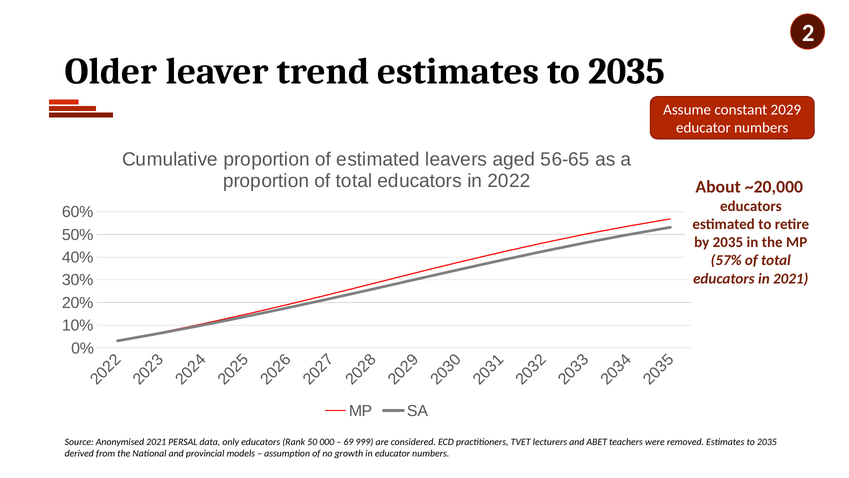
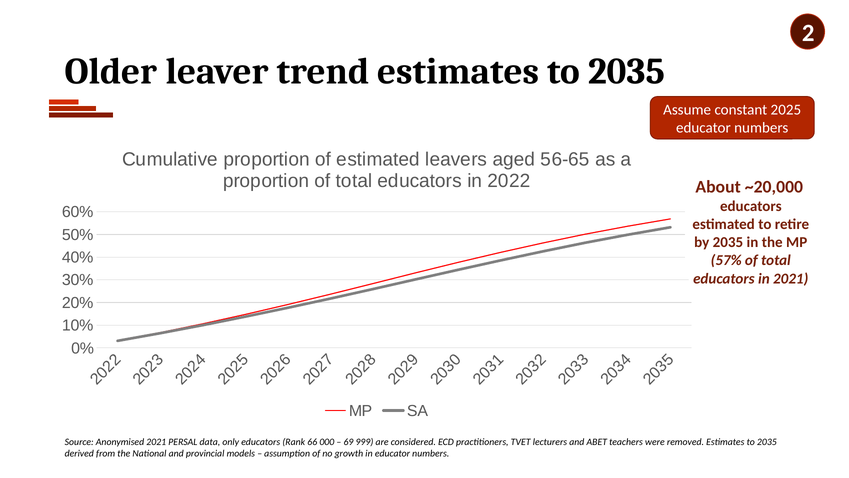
2029: 2029 -> 2025
50: 50 -> 66
